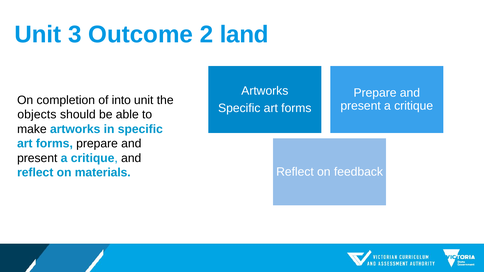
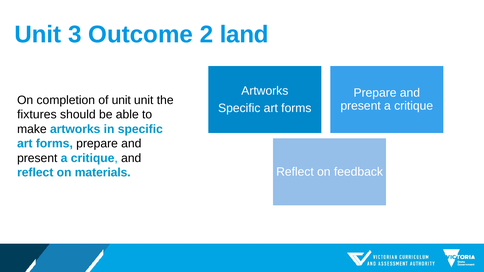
of into: into -> unit
objects: objects -> fixtures
